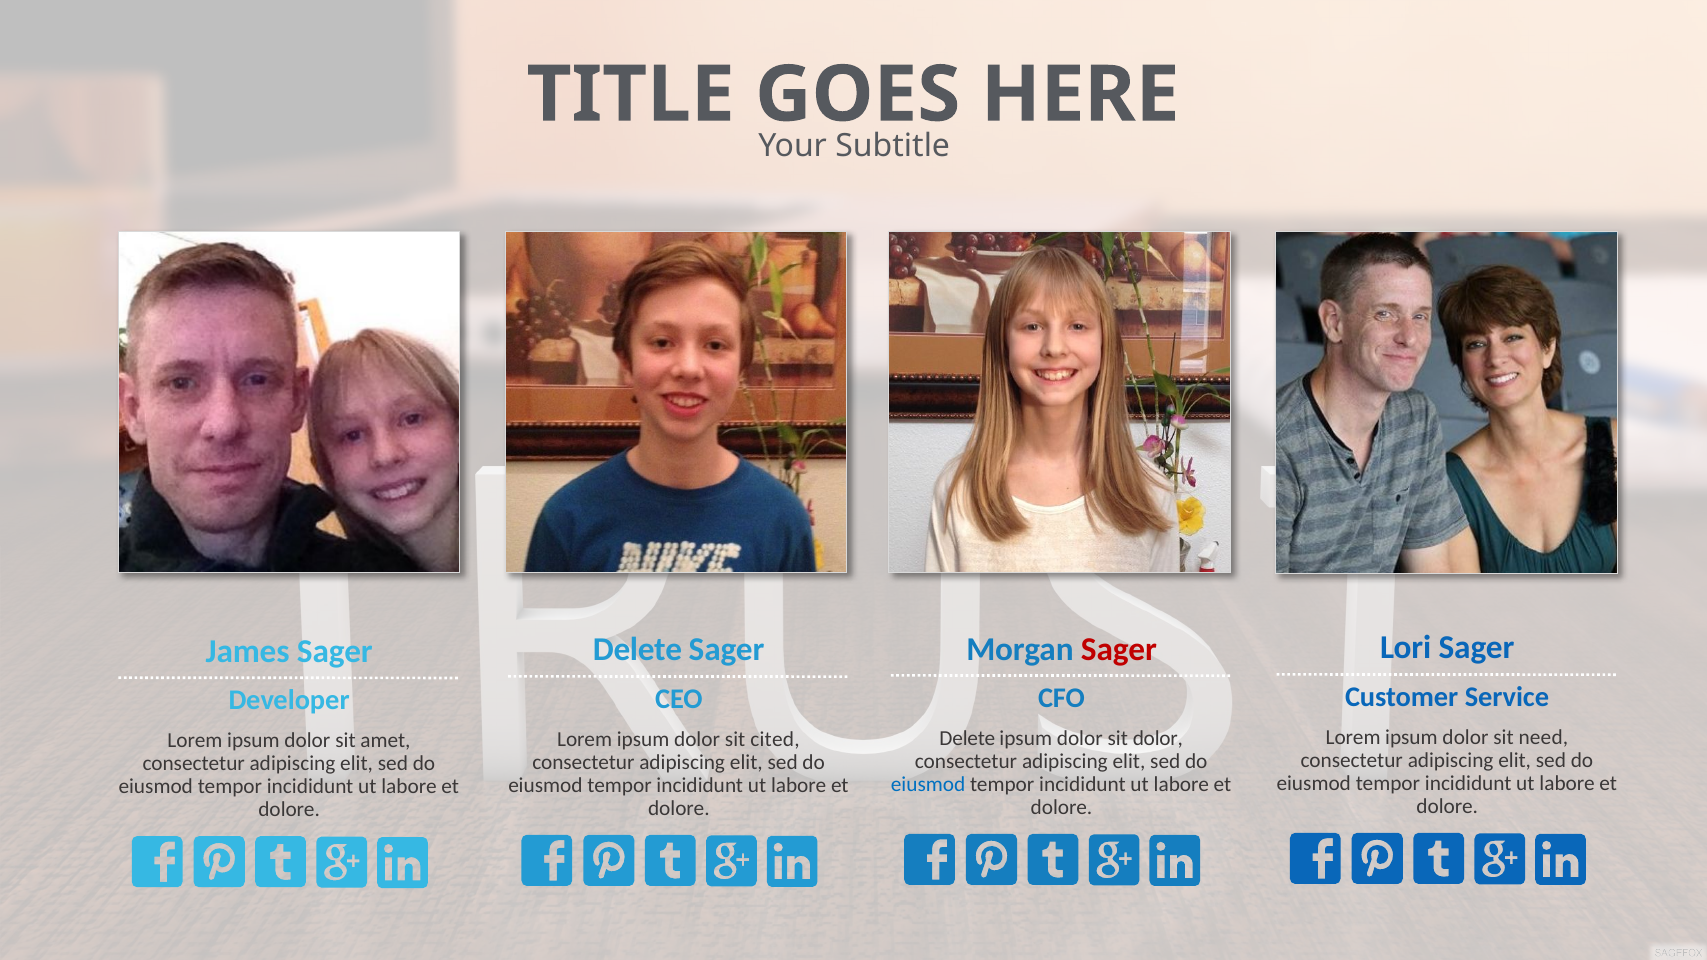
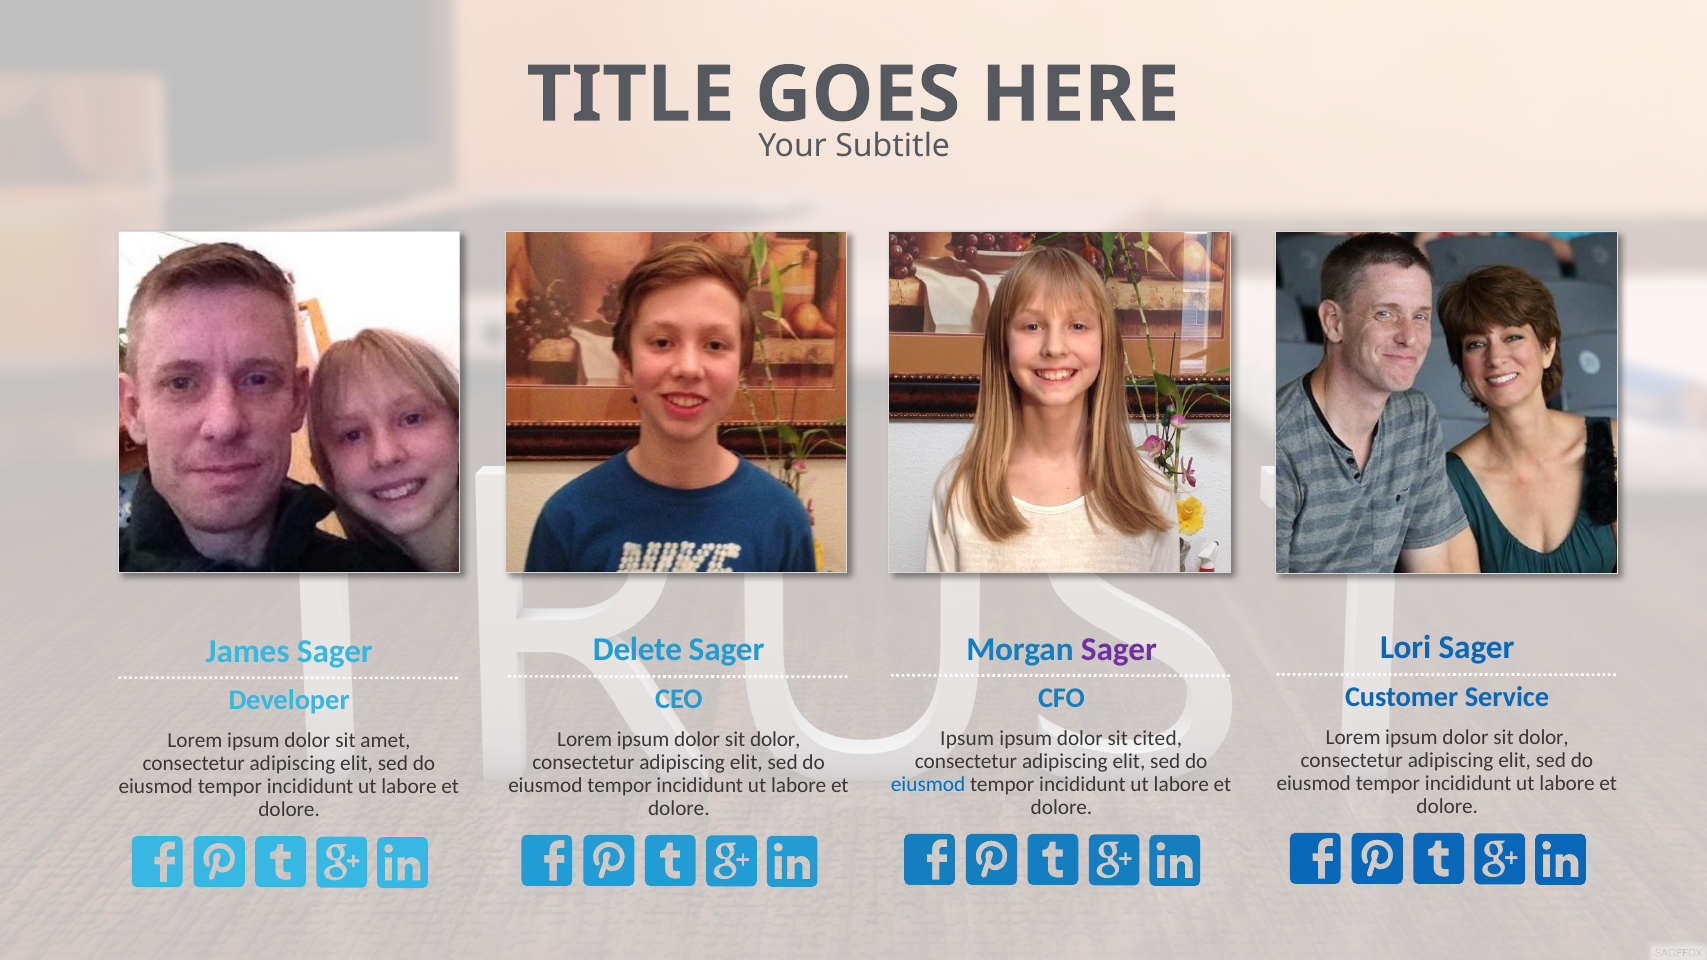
Sager at (1119, 649) colour: red -> purple
need at (1543, 737): need -> dolor
Delete at (967, 738): Delete -> Ipsum
sit dolor: dolor -> cited
cited at (775, 739): cited -> dolor
